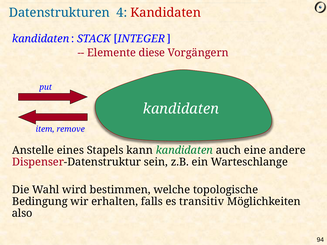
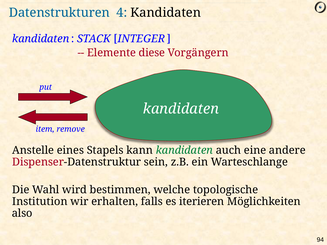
Kandidaten at (166, 13) colour: red -> black
Bedingung: Bedingung -> Institution
transitiv: transitiv -> iterieren
